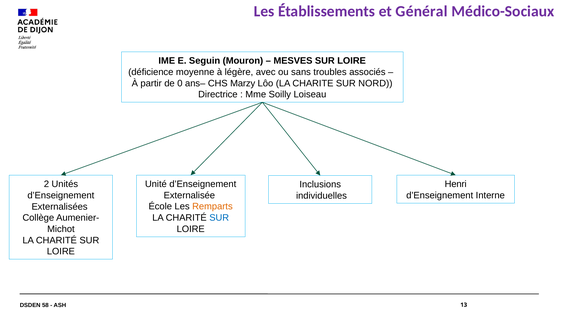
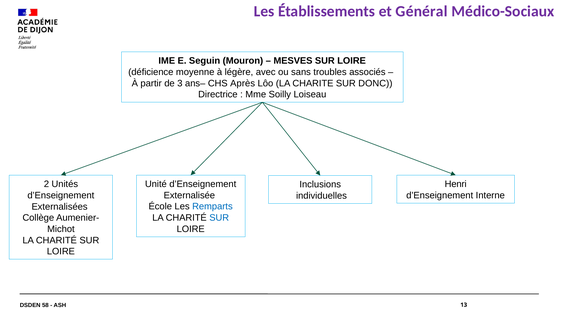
0: 0 -> 3
Marzy: Marzy -> Après
NORD: NORD -> DONC
Remparts colour: orange -> blue
